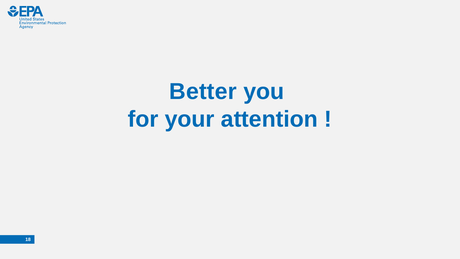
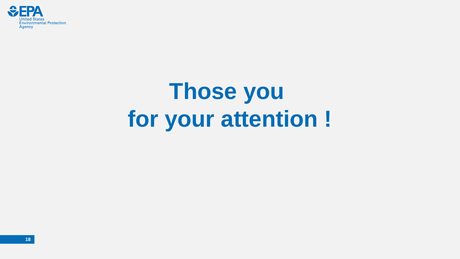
Better: Better -> Those
